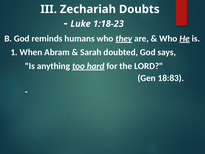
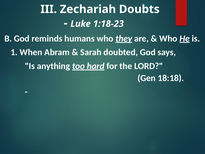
18:83: 18:83 -> 18:18
